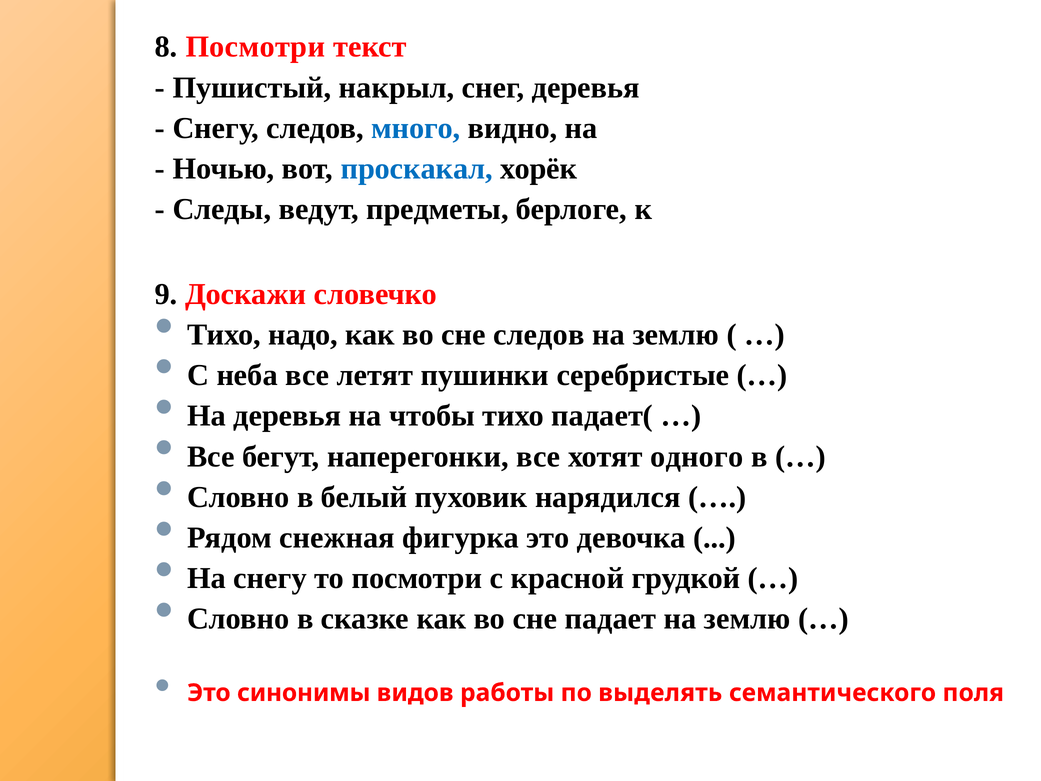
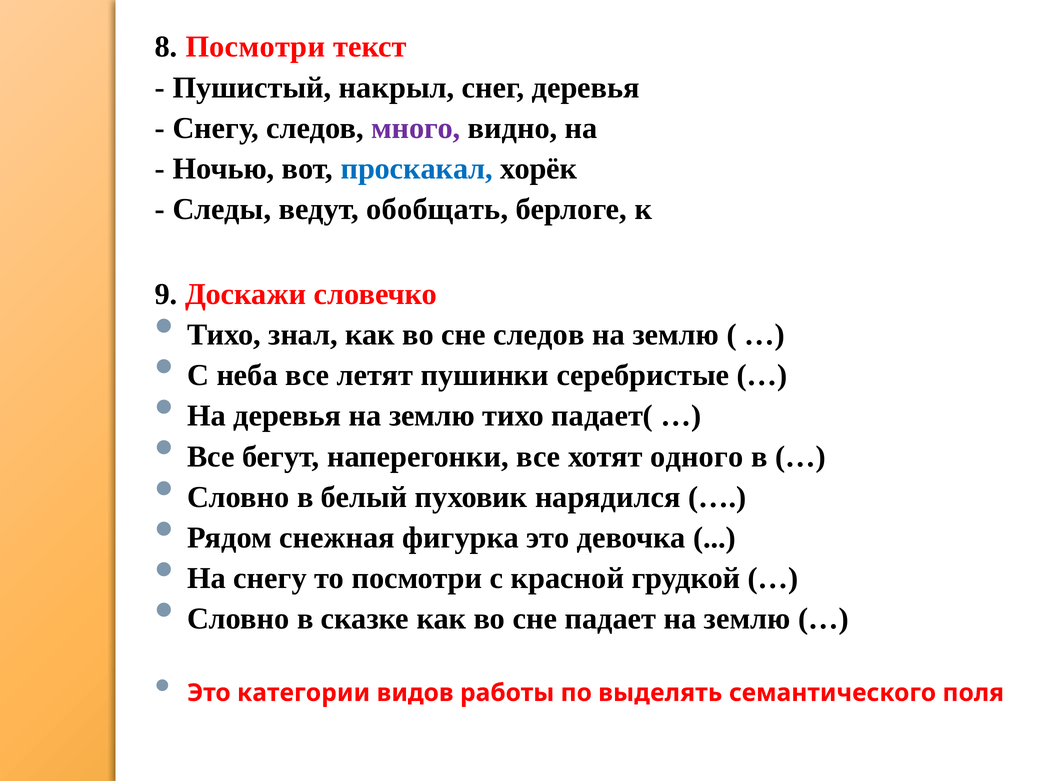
много colour: blue -> purple
предметы: предметы -> обобщать
надо: надо -> знал
деревья на чтобы: чтобы -> землю
синонимы: синонимы -> категории
